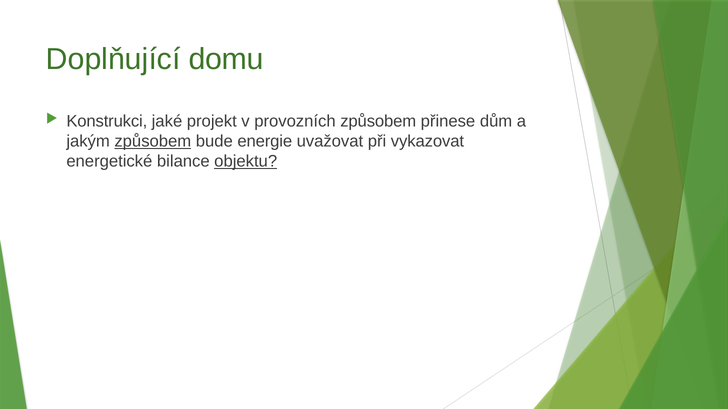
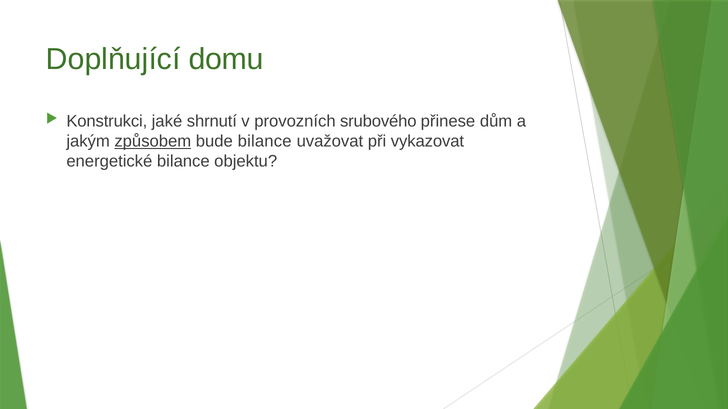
projekt: projekt -> shrnutí
provozních způsobem: způsobem -> srubového
bude energie: energie -> bilance
objektu underline: present -> none
